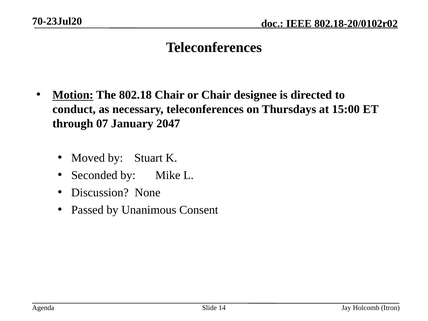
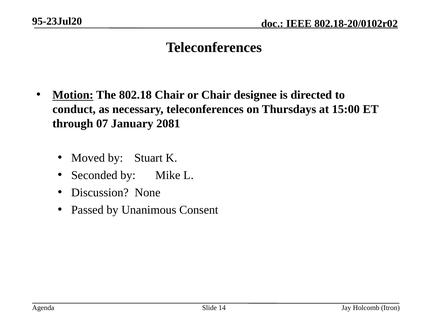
70-23Jul20: 70-23Jul20 -> 95-23Jul20
2047: 2047 -> 2081
